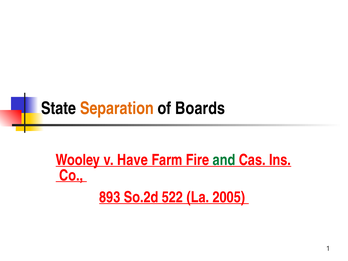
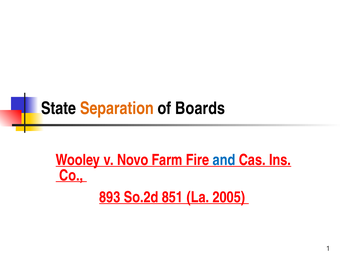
Have: Have -> Novo
and colour: green -> blue
522: 522 -> 851
